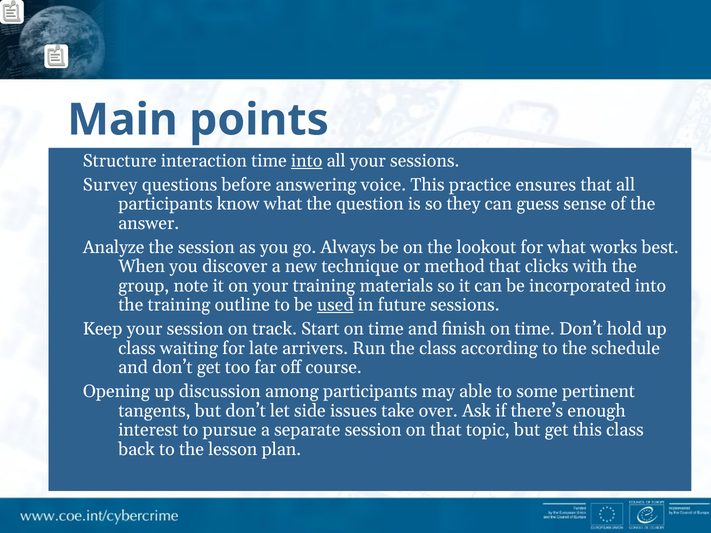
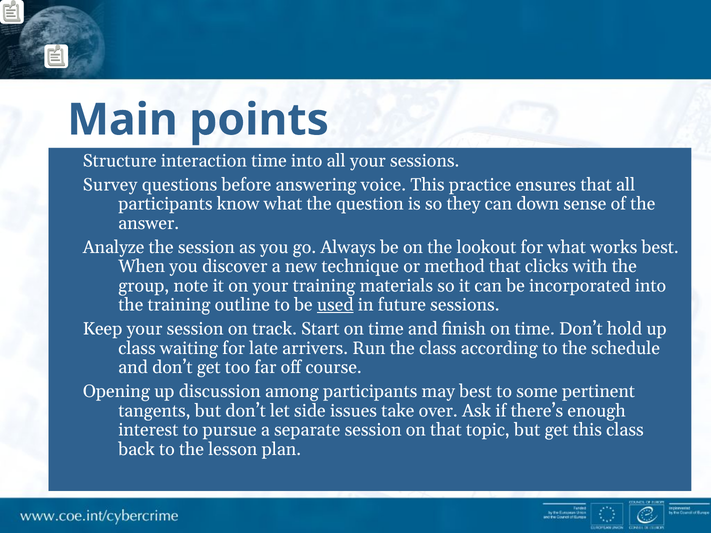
into at (307, 161) underline: present -> none
guess: guess -> down
may able: able -> best
